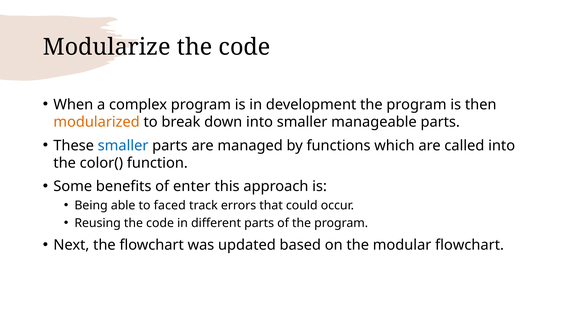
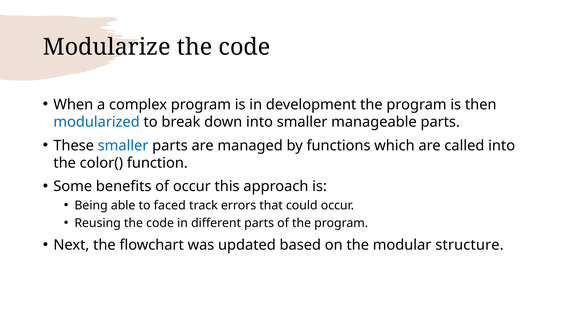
modularized colour: orange -> blue
of enter: enter -> occur
modular flowchart: flowchart -> structure
